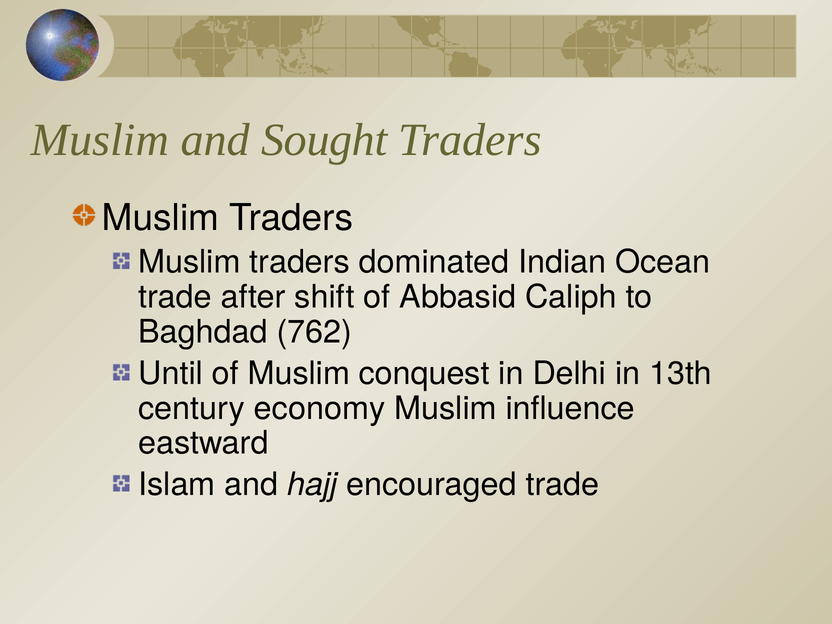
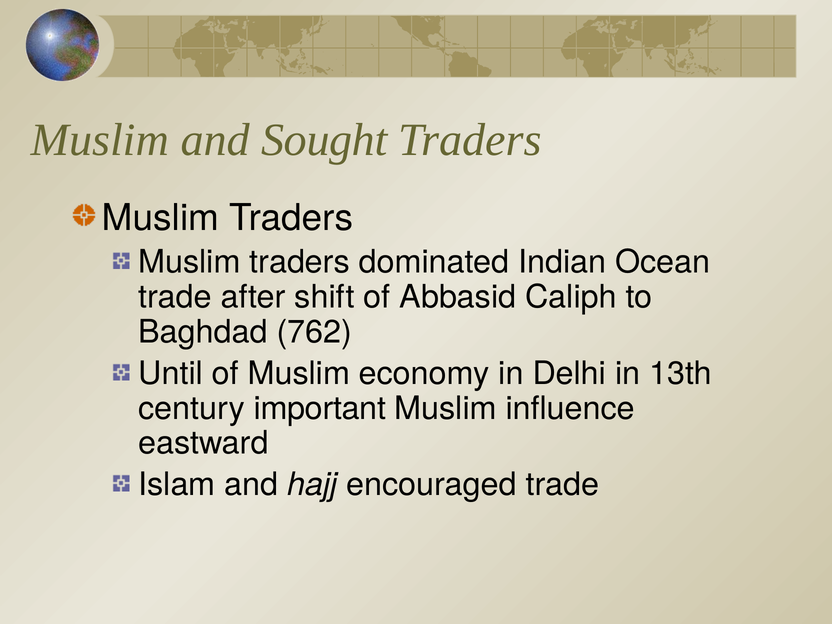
conquest: conquest -> economy
economy: economy -> important
